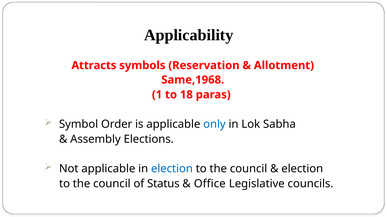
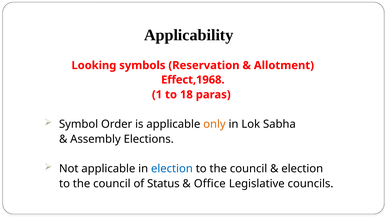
Attracts: Attracts -> Looking
Same,1968: Same,1968 -> Effect,1968
only colour: blue -> orange
